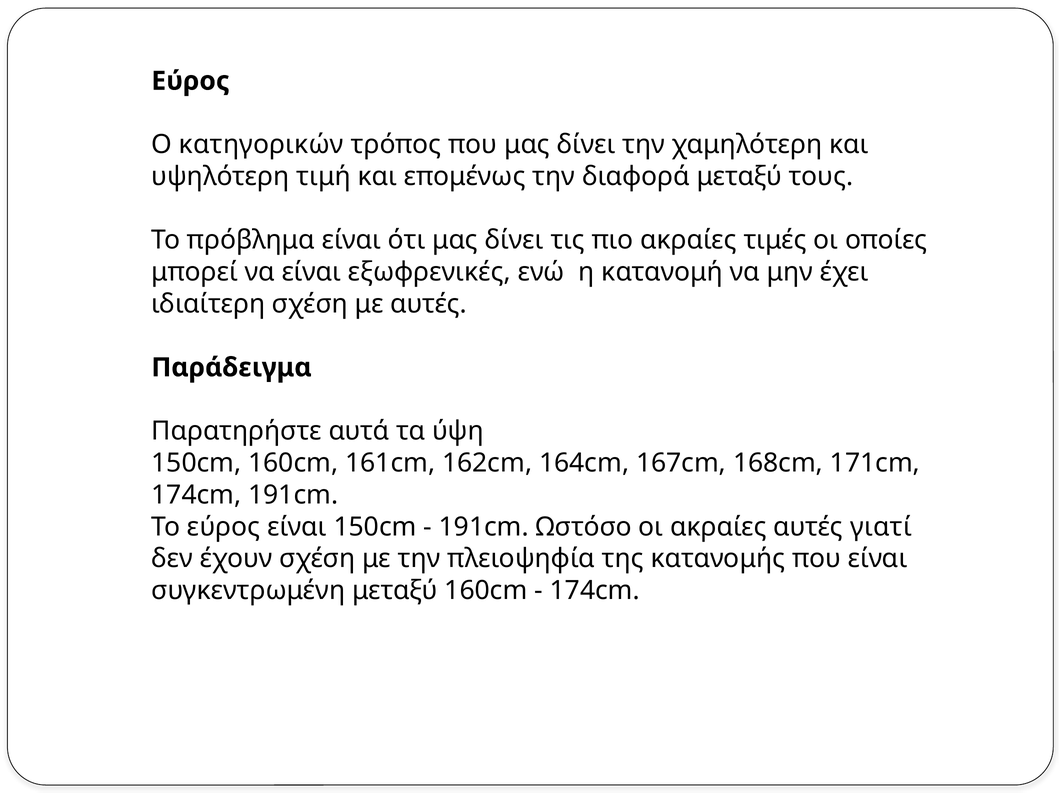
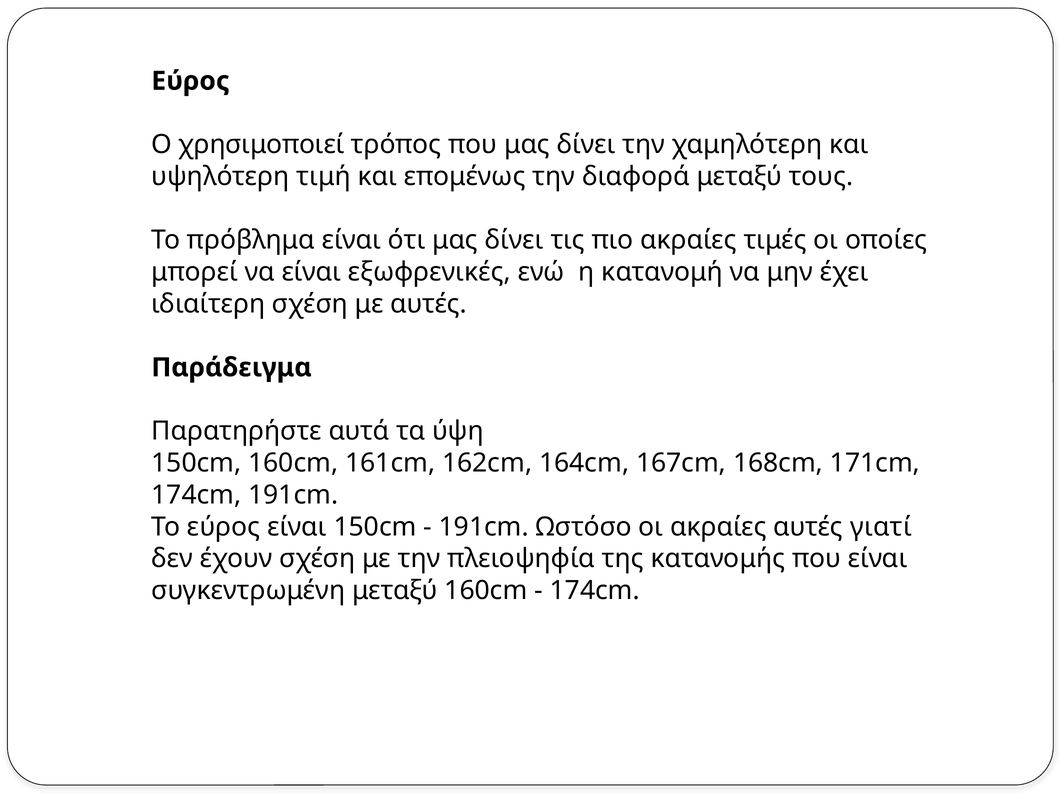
κατηγορικών: κατηγορικών -> χρησιμοποιεί
